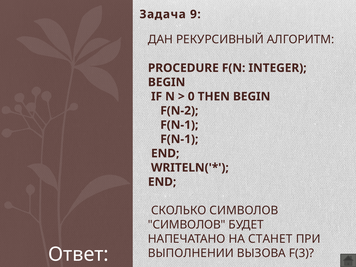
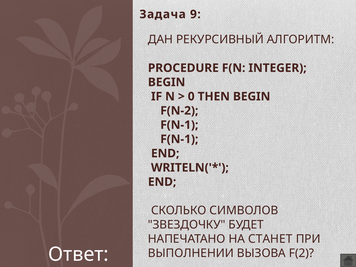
СИМВОЛОВ at (187, 225): СИМВОЛОВ -> ЗВЕЗДОЧКУ
F(3: F(3 -> F(2
